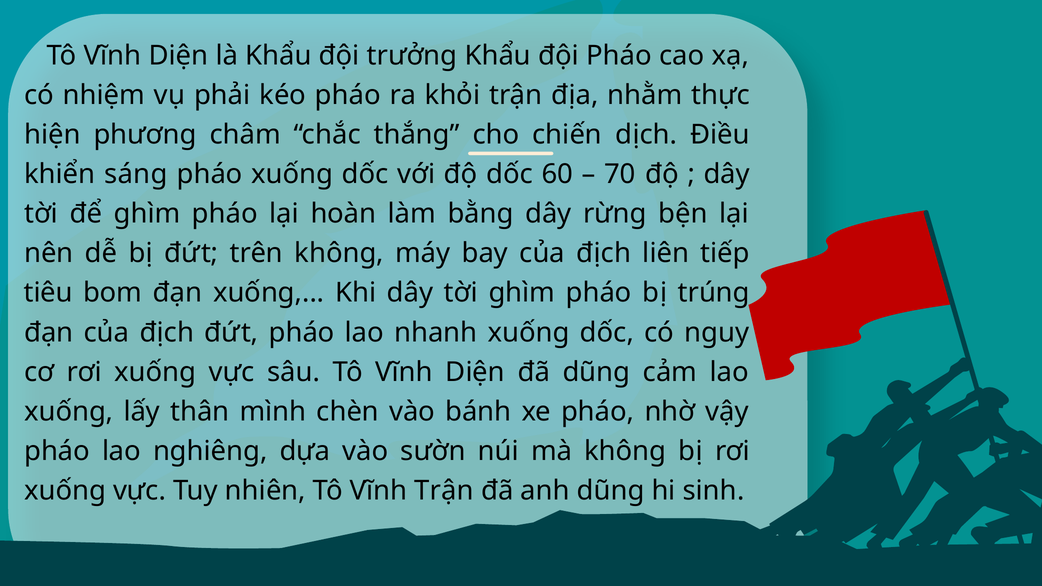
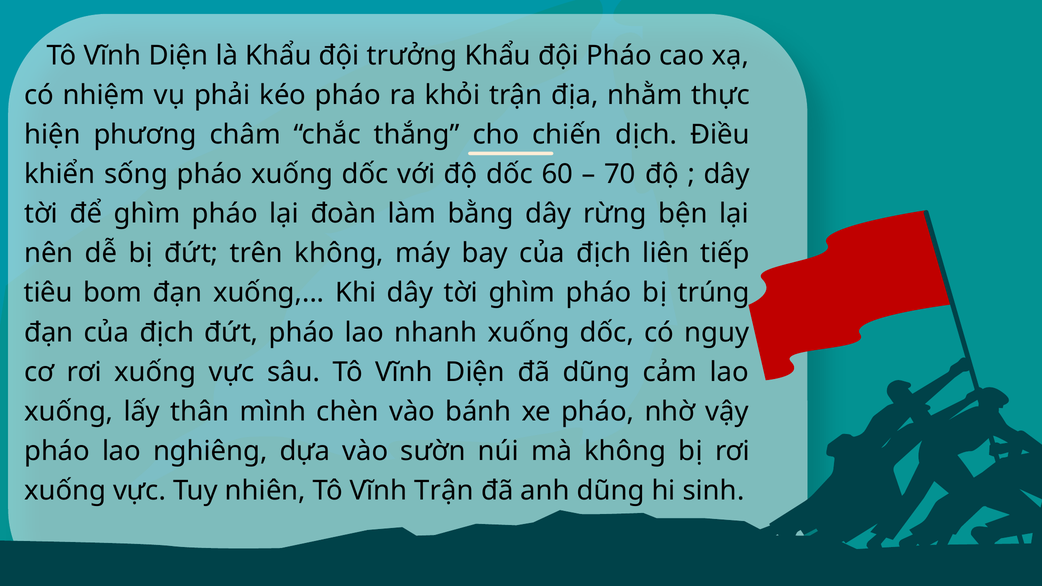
sáng: sáng -> sống
hoàn: hoàn -> đoàn
